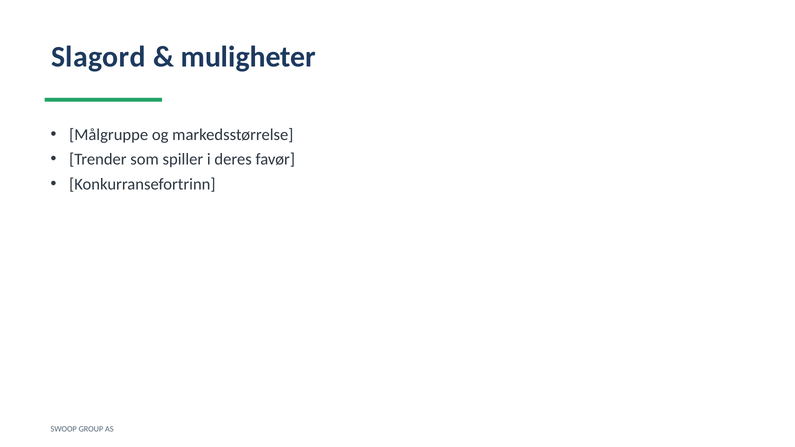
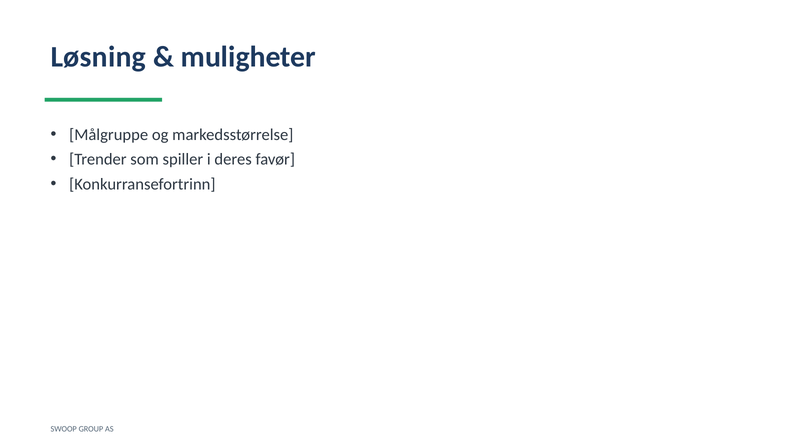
Slagord: Slagord -> Løsning
